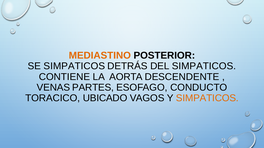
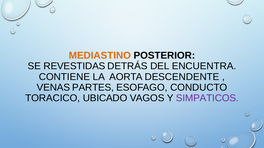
SE SIMPATICOS: SIMPATICOS -> REVESTIDAS
DEL SIMPATICOS: SIMPATICOS -> ENCUENTRA
SIMPATICOS at (207, 98) colour: orange -> purple
